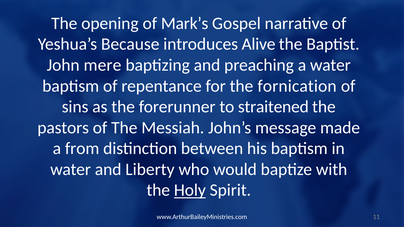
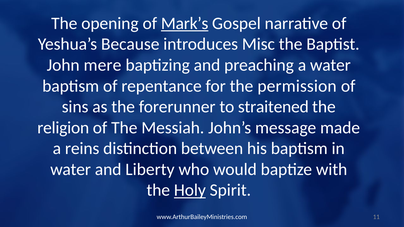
Mark’s underline: none -> present
Alive: Alive -> Misc
fornication: fornication -> permission
pastors: pastors -> religion
from: from -> reins
